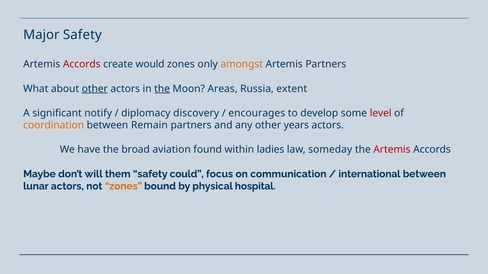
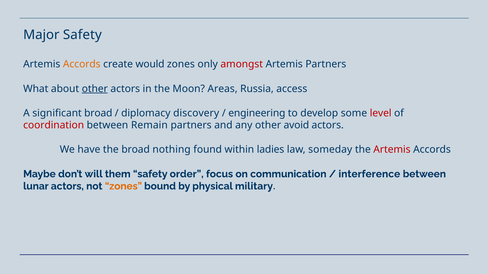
Accords at (82, 64) colour: red -> orange
amongst colour: orange -> red
the at (162, 89) underline: present -> none
extent: extent -> access
significant notify: notify -> broad
encourages: encourages -> engineering
coordination colour: orange -> red
years: years -> avoid
aviation: aviation -> nothing
could: could -> order
international: international -> interference
hospital: hospital -> military
